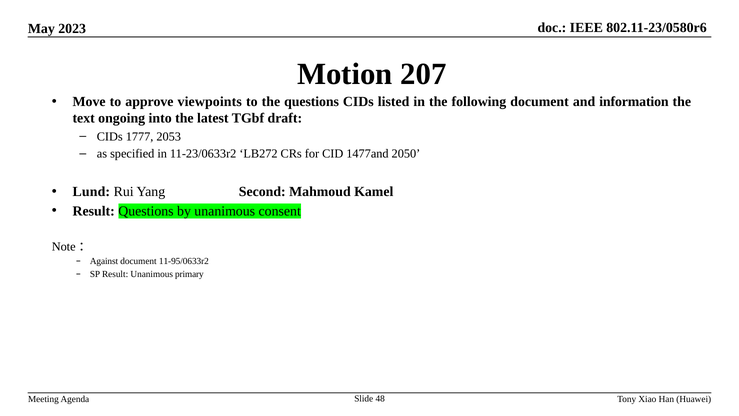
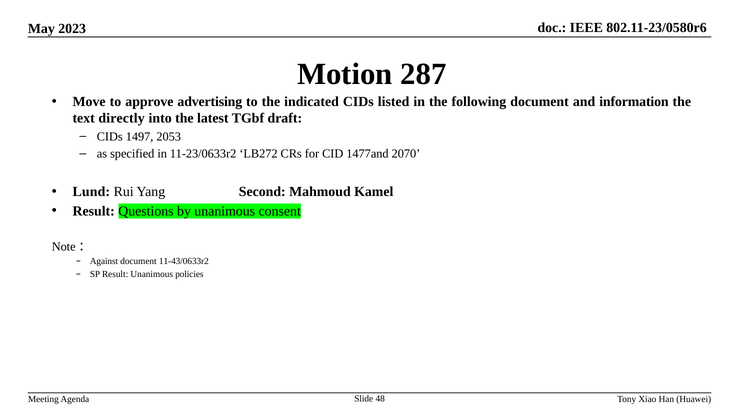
207: 207 -> 287
viewpoints: viewpoints -> advertising
the questions: questions -> indicated
ongoing: ongoing -> directly
1777: 1777 -> 1497
2050: 2050 -> 2070
11-95/0633r2: 11-95/0633r2 -> 11-43/0633r2
primary: primary -> policies
